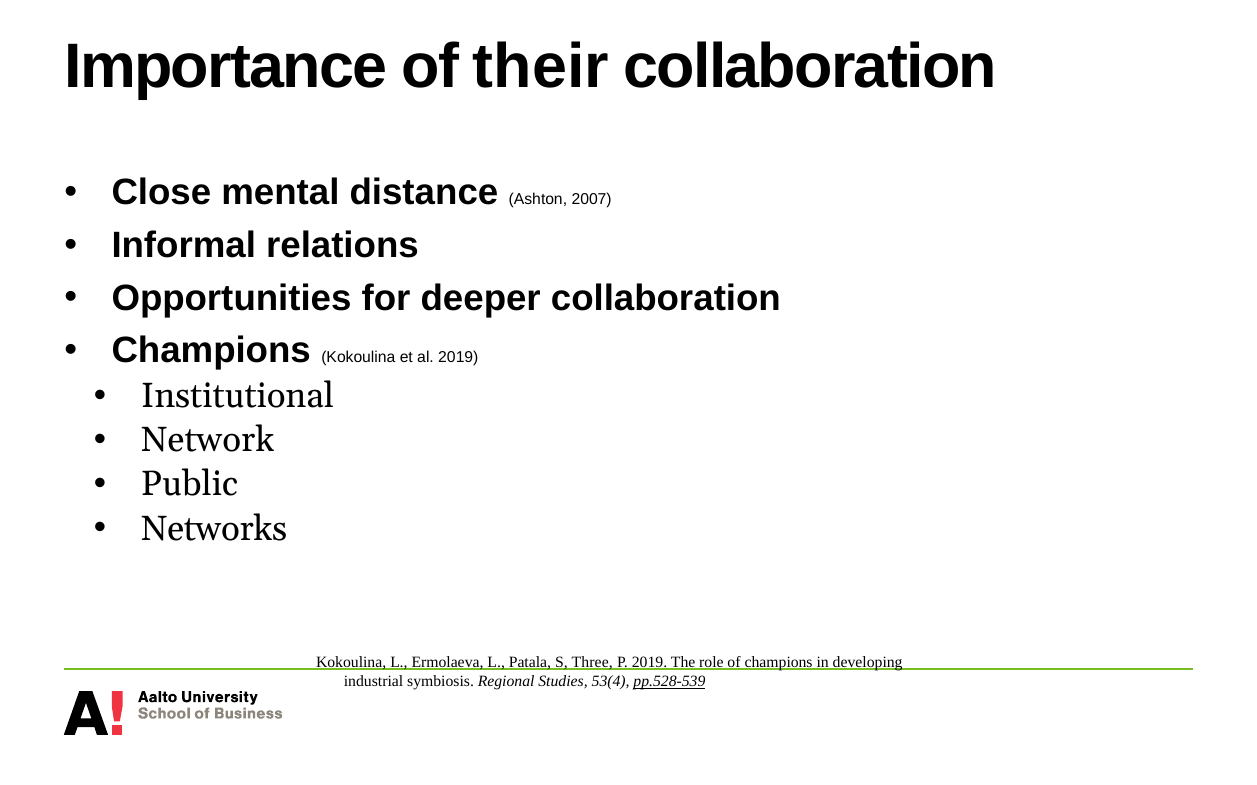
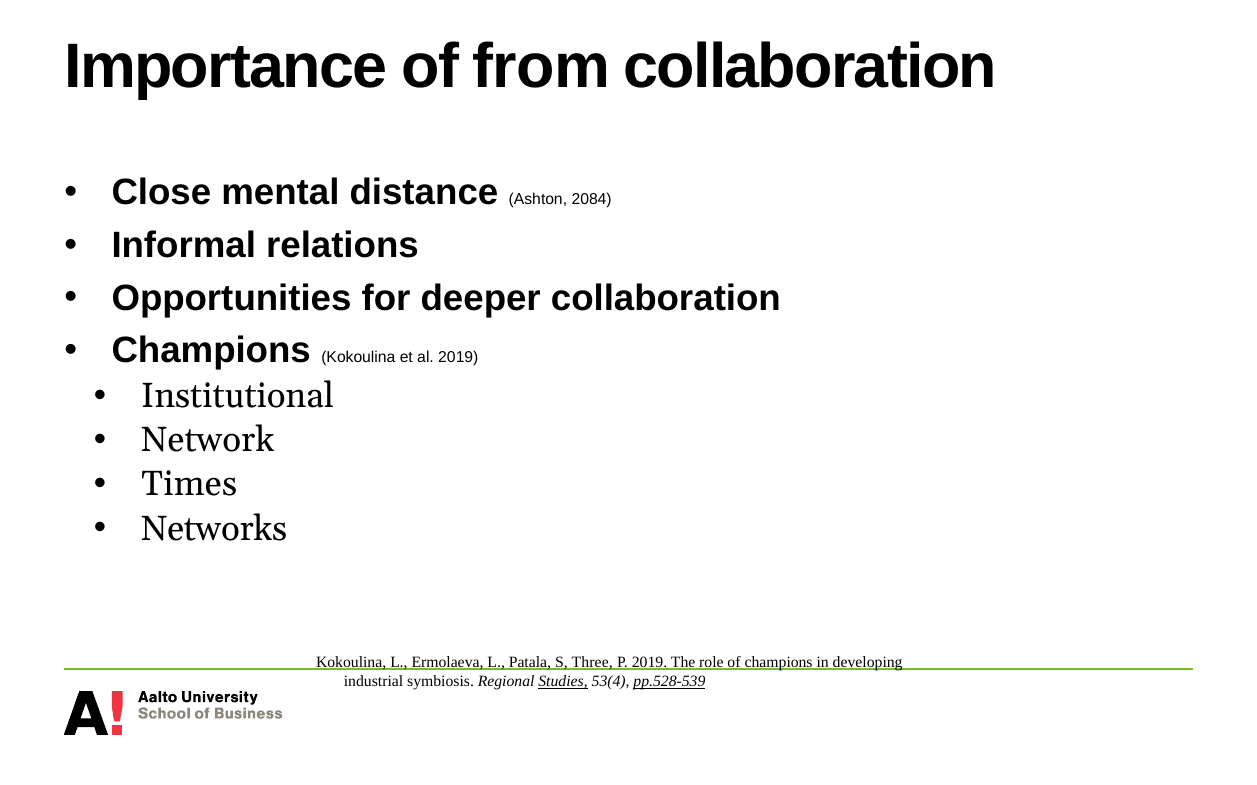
their: their -> from
2007: 2007 -> 2084
Public: Public -> Times
Studies underline: none -> present
